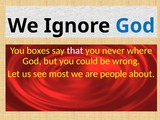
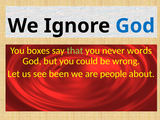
that colour: white -> light green
where: where -> words
most: most -> been
